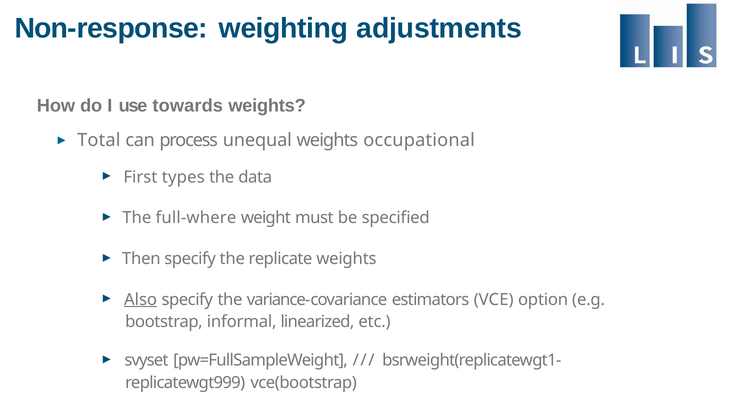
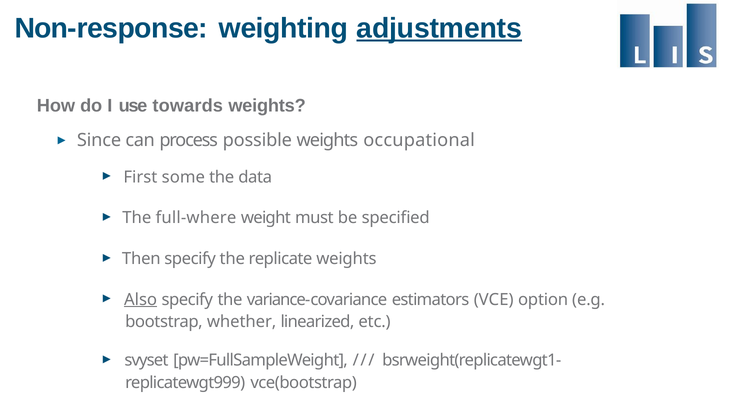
adjustments underline: none -> present
Total: Total -> Since
unequal: unequal -> possible
types: types -> some
informal: informal -> whether
